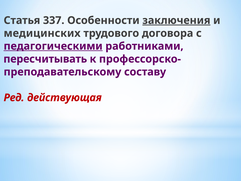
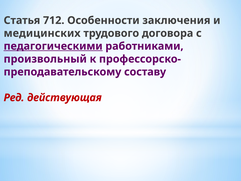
337: 337 -> 712
заключения underline: present -> none
пересчитывать: пересчитывать -> произвольный
